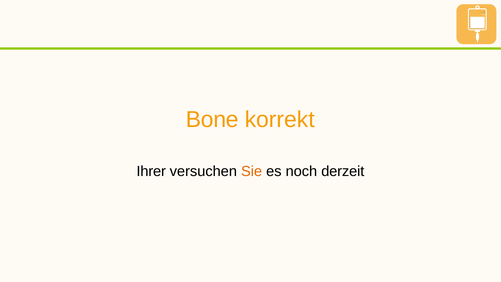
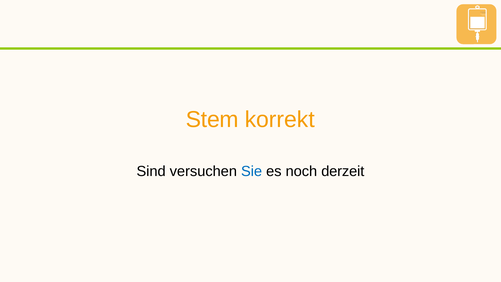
Bone: Bone -> Stem
Ihrer: Ihrer -> Sind
Sie colour: orange -> blue
